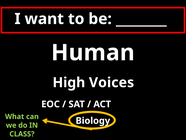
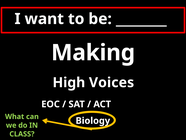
Human: Human -> Making
